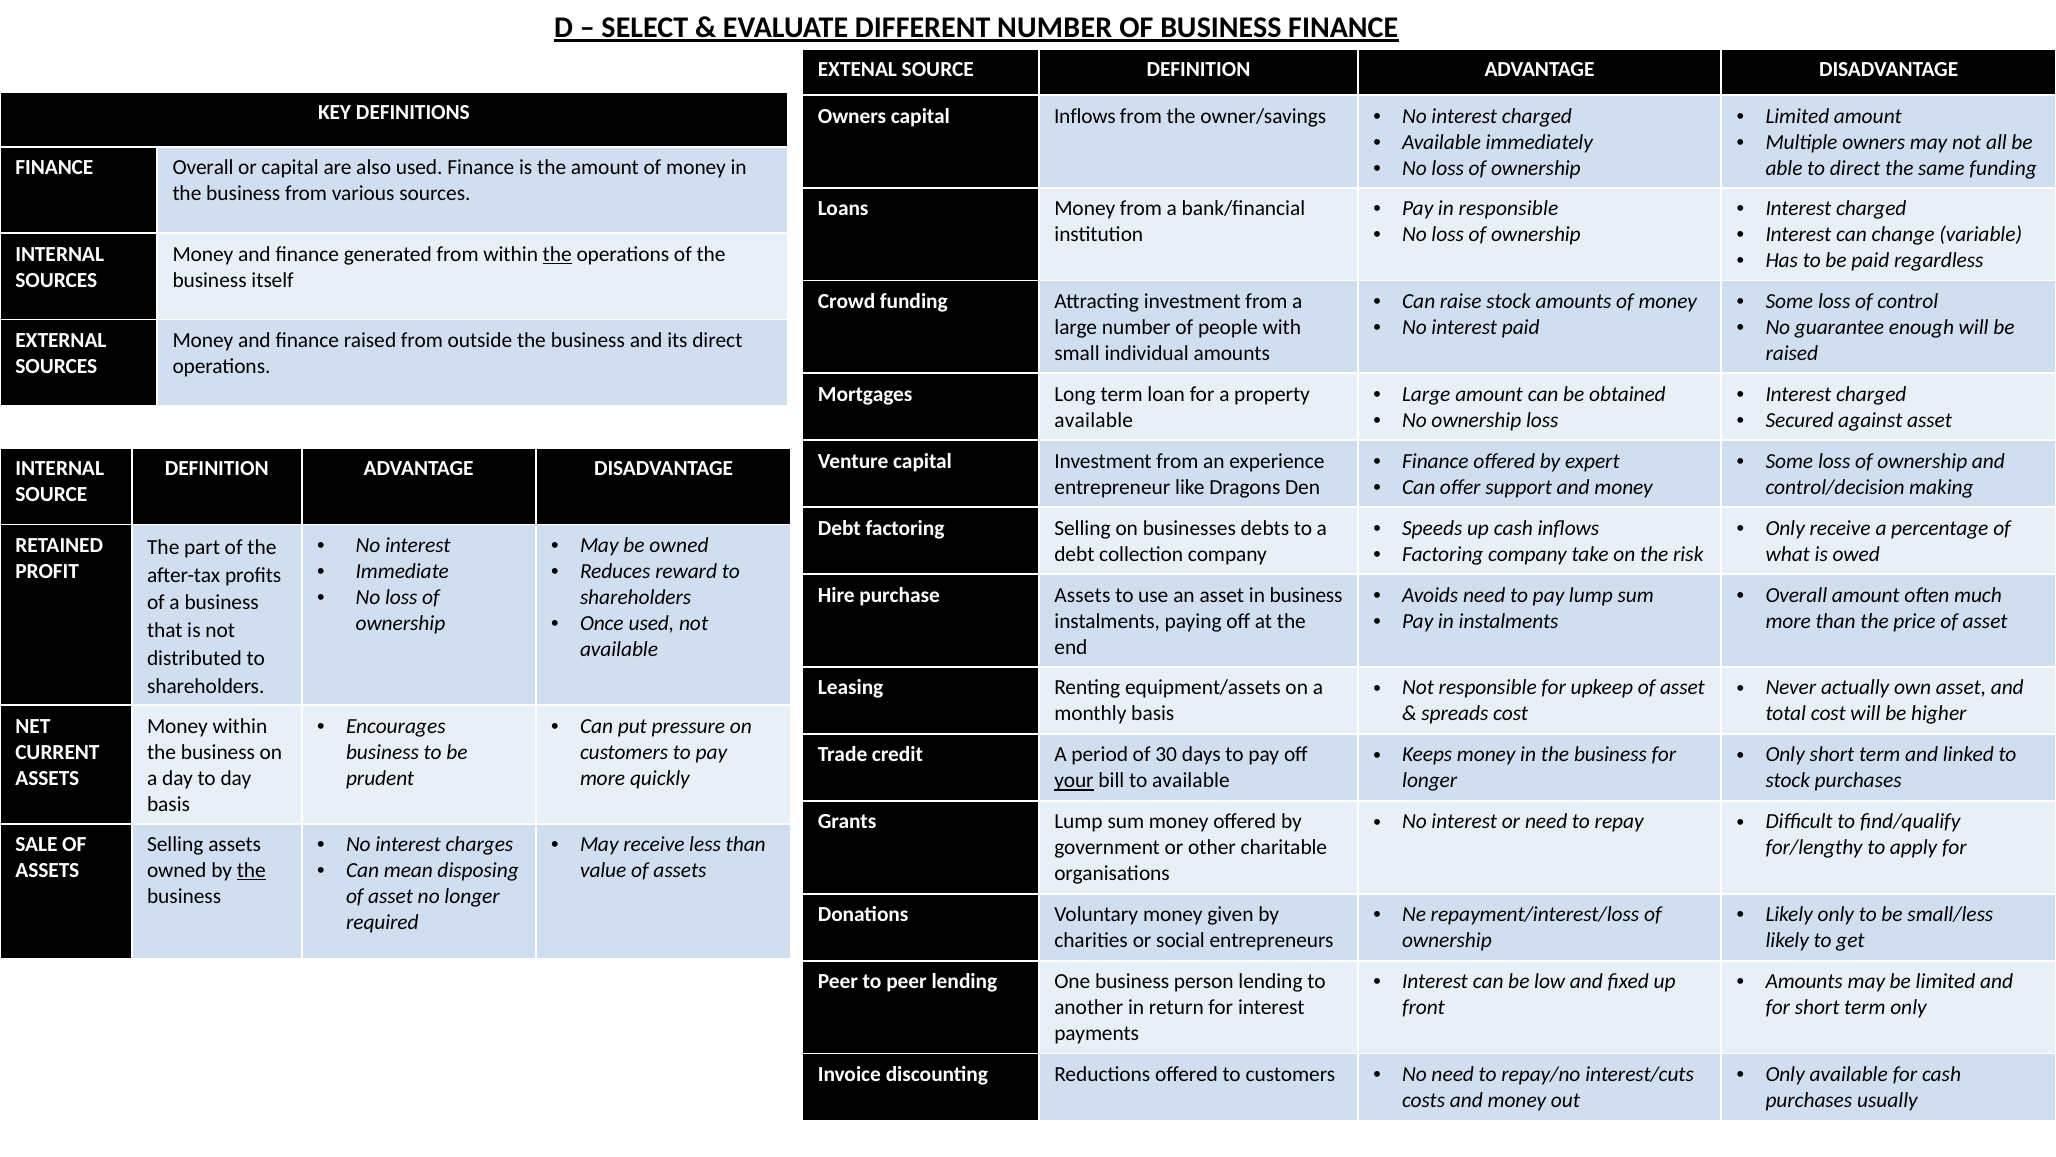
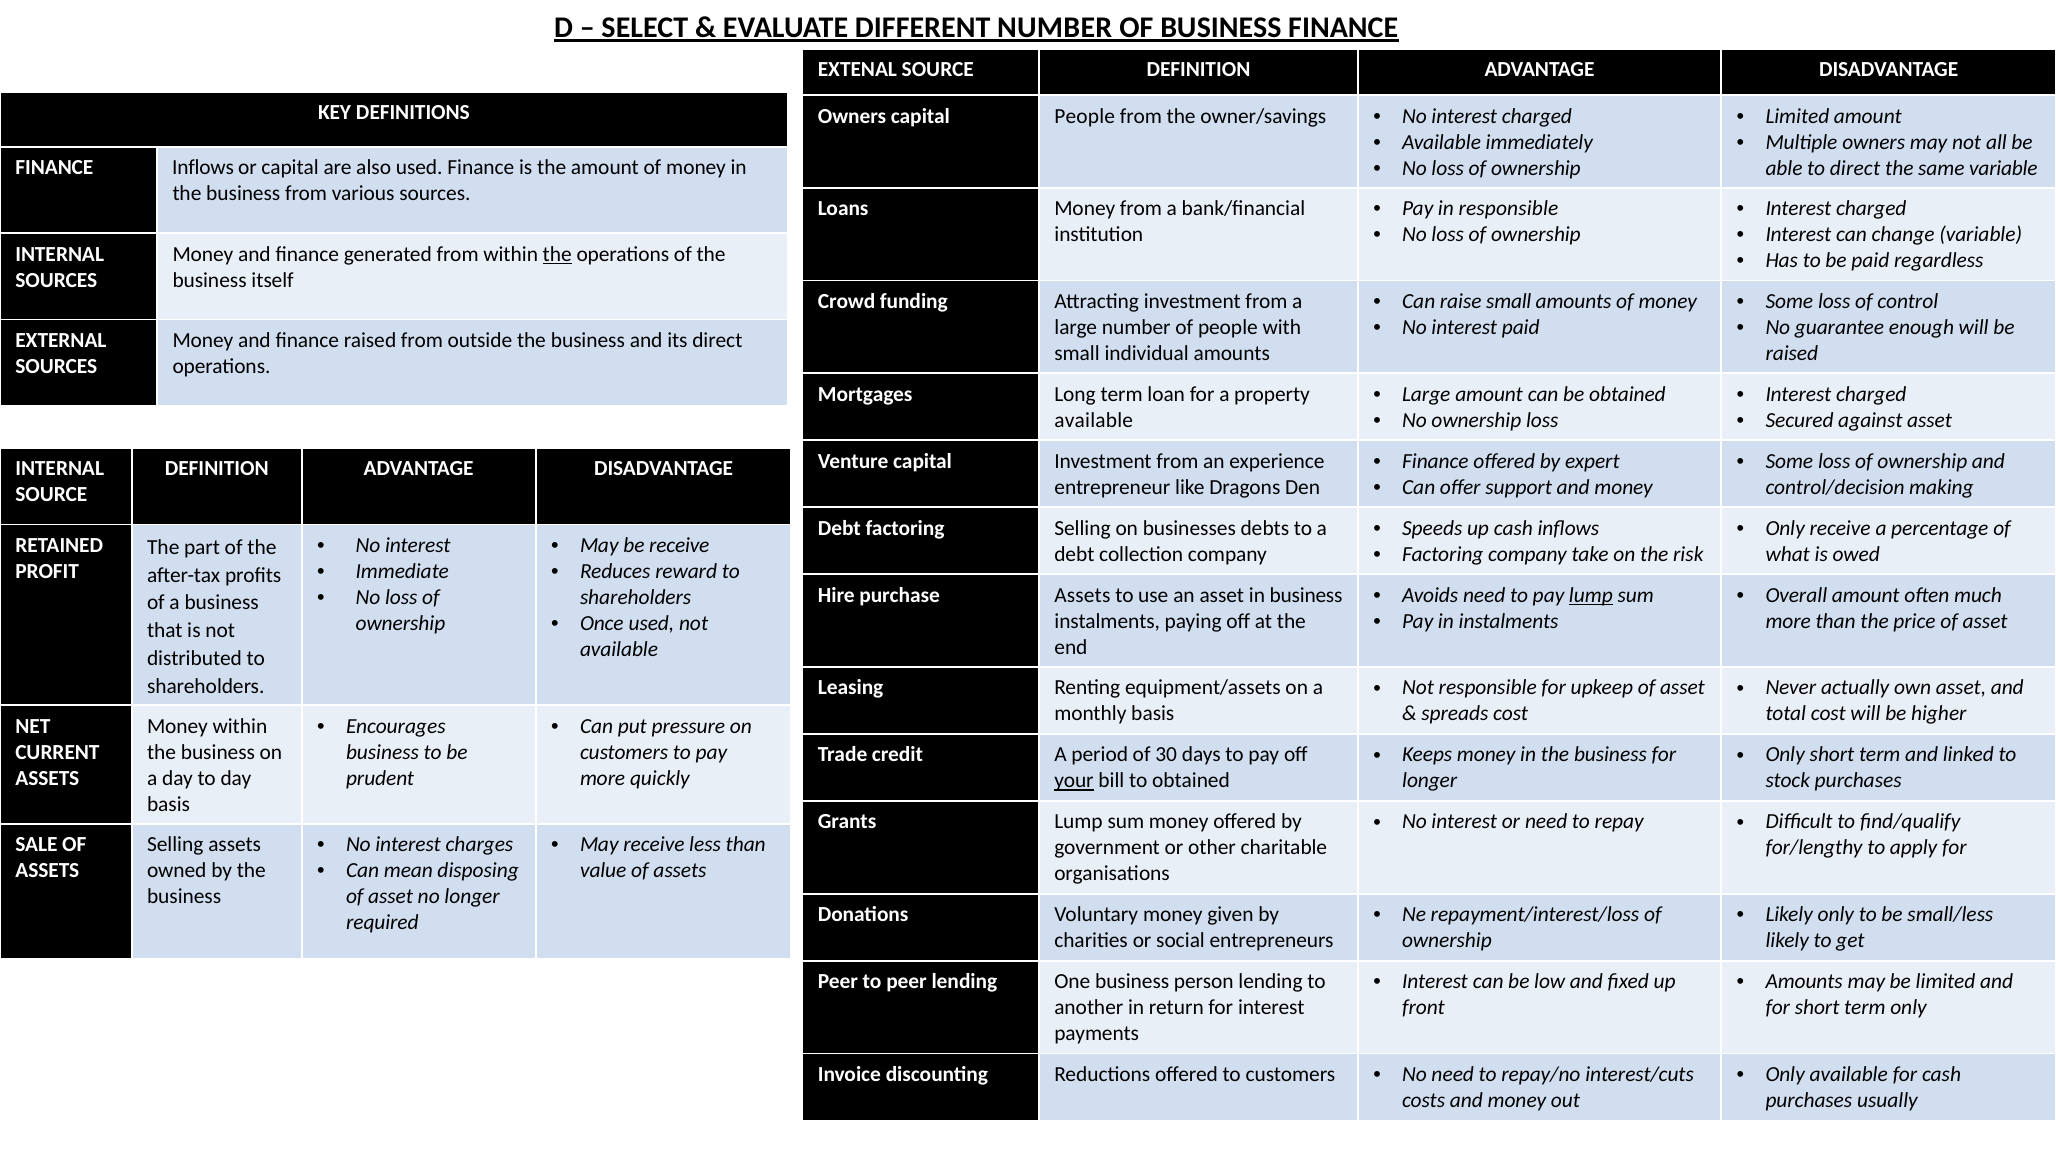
capital Inflows: Inflows -> People
FINANCE Overall: Overall -> Inflows
same funding: funding -> variable
raise stock: stock -> small
be owned: owned -> receive
lump at (1591, 595) underline: none -> present
to available: available -> obtained
the at (251, 870) underline: present -> none
